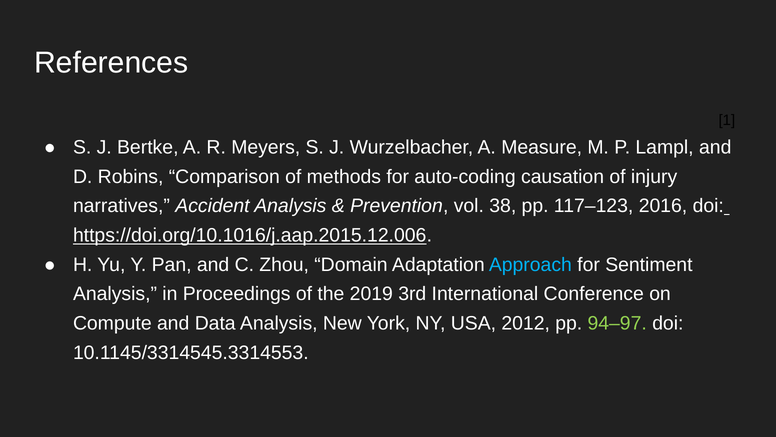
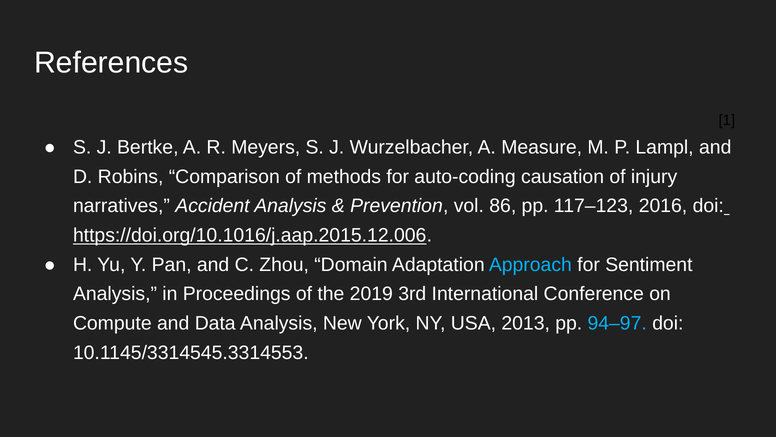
38: 38 -> 86
2012: 2012 -> 2013
94–97 colour: light green -> light blue
